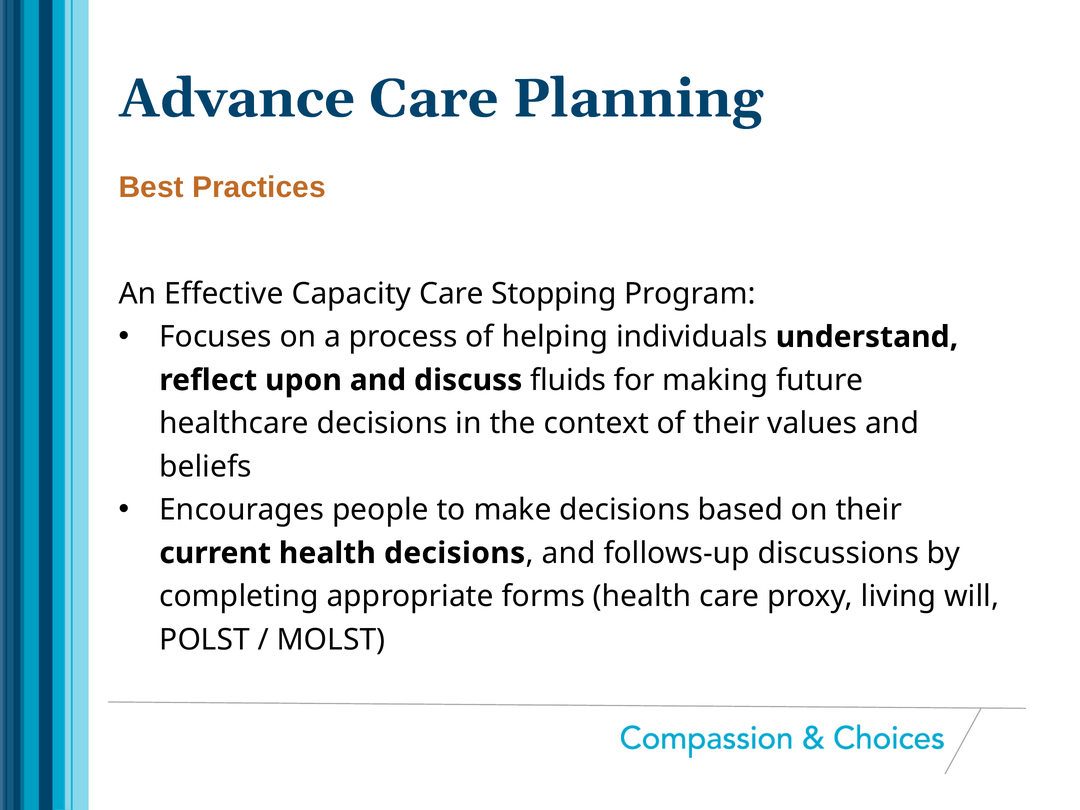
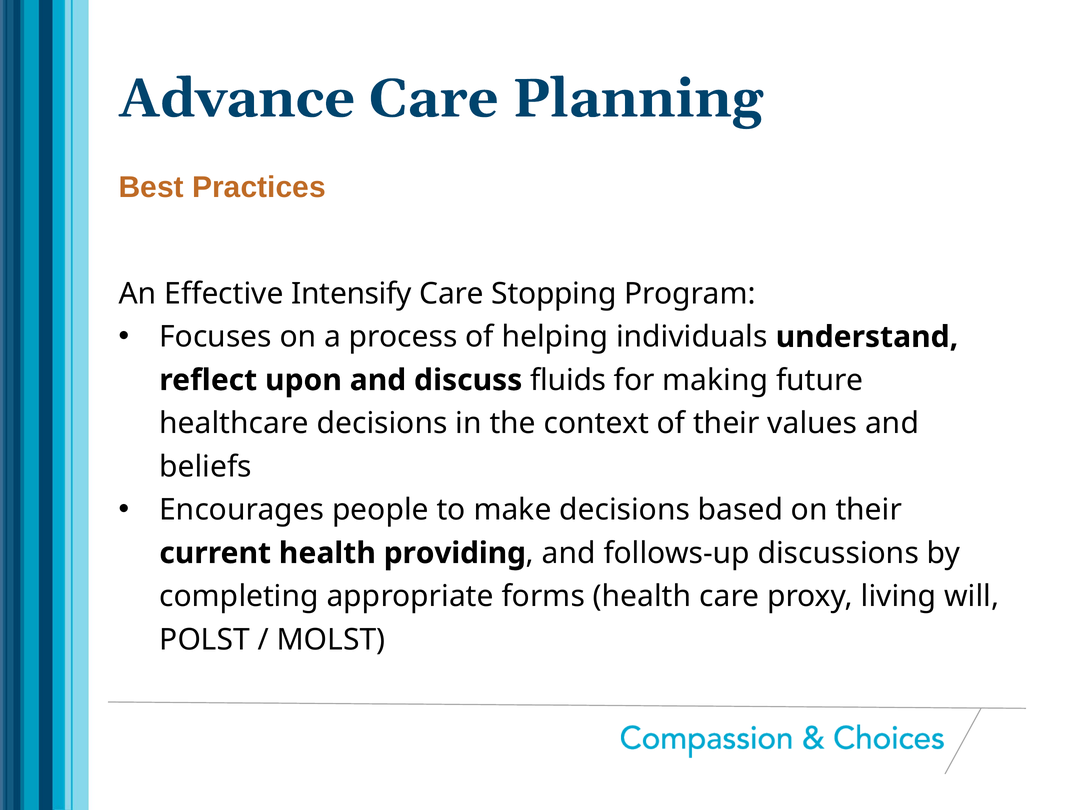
Capacity: Capacity -> Intensify
health decisions: decisions -> providing
